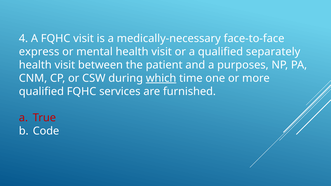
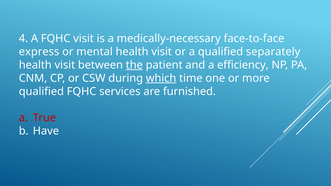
the underline: none -> present
purposes: purposes -> efficiency
Code: Code -> Have
